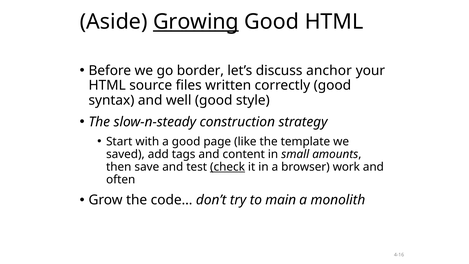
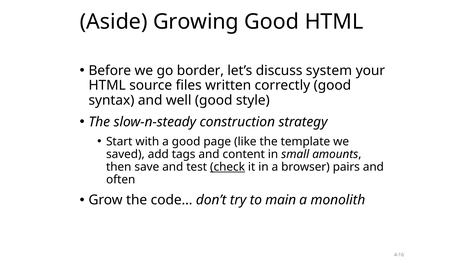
Growing underline: present -> none
anchor: anchor -> system
work: work -> pairs
